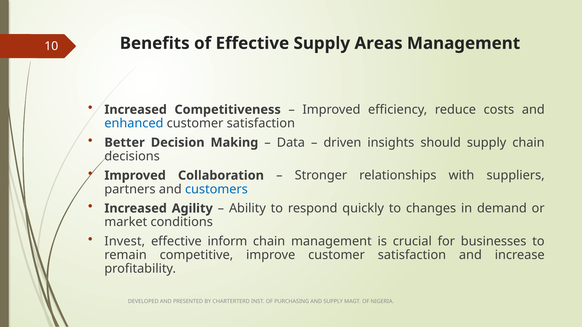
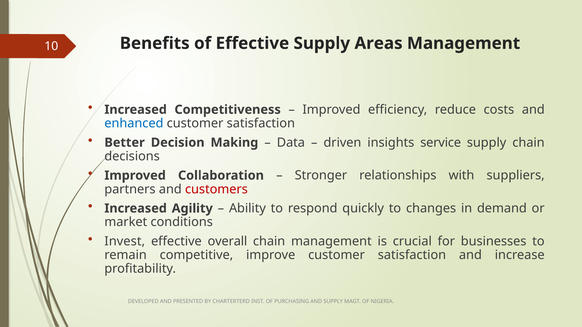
should: should -> service
customers colour: blue -> red
inform: inform -> overall
